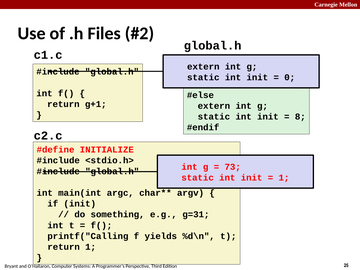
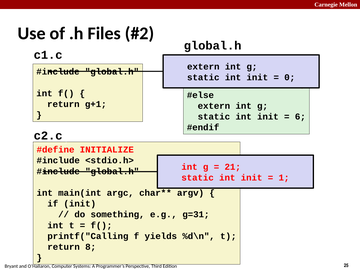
8: 8 -> 6
73: 73 -> 21
return 1: 1 -> 8
